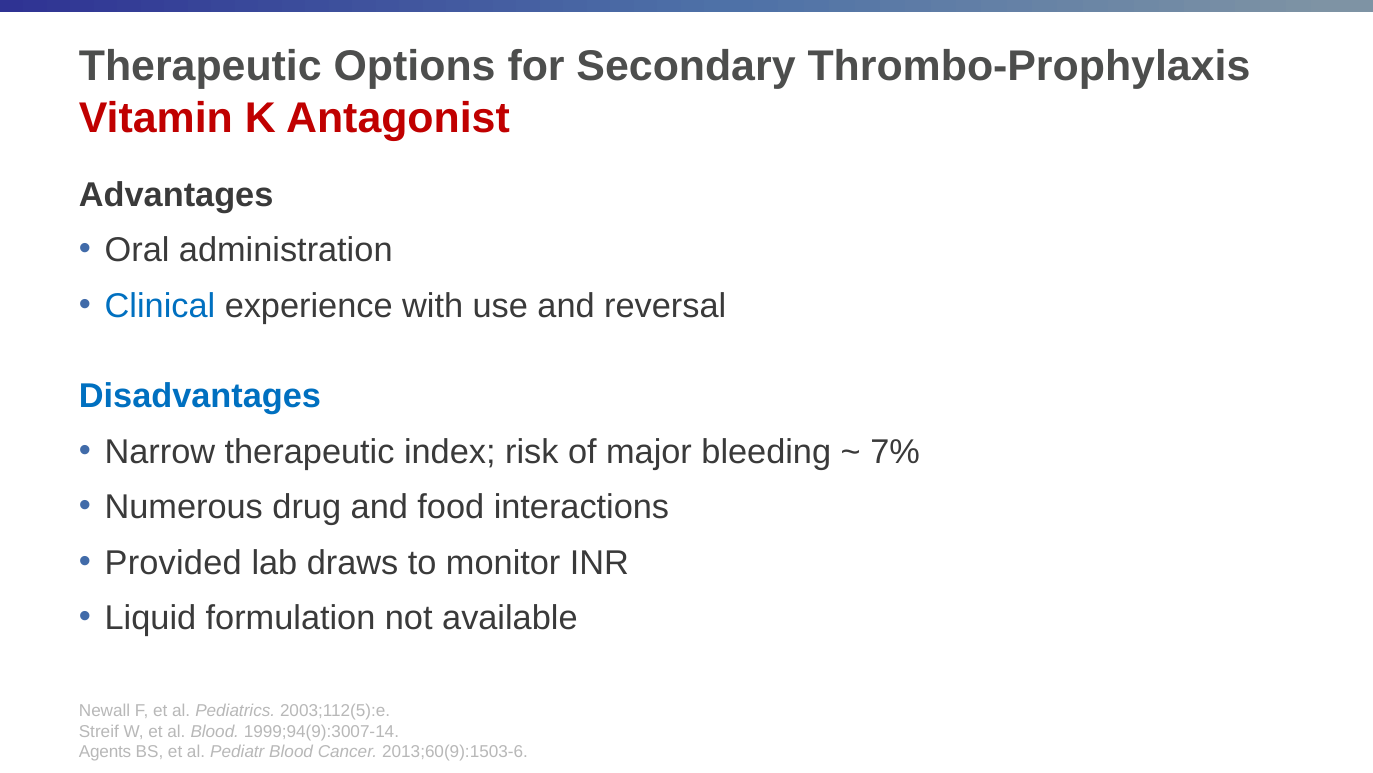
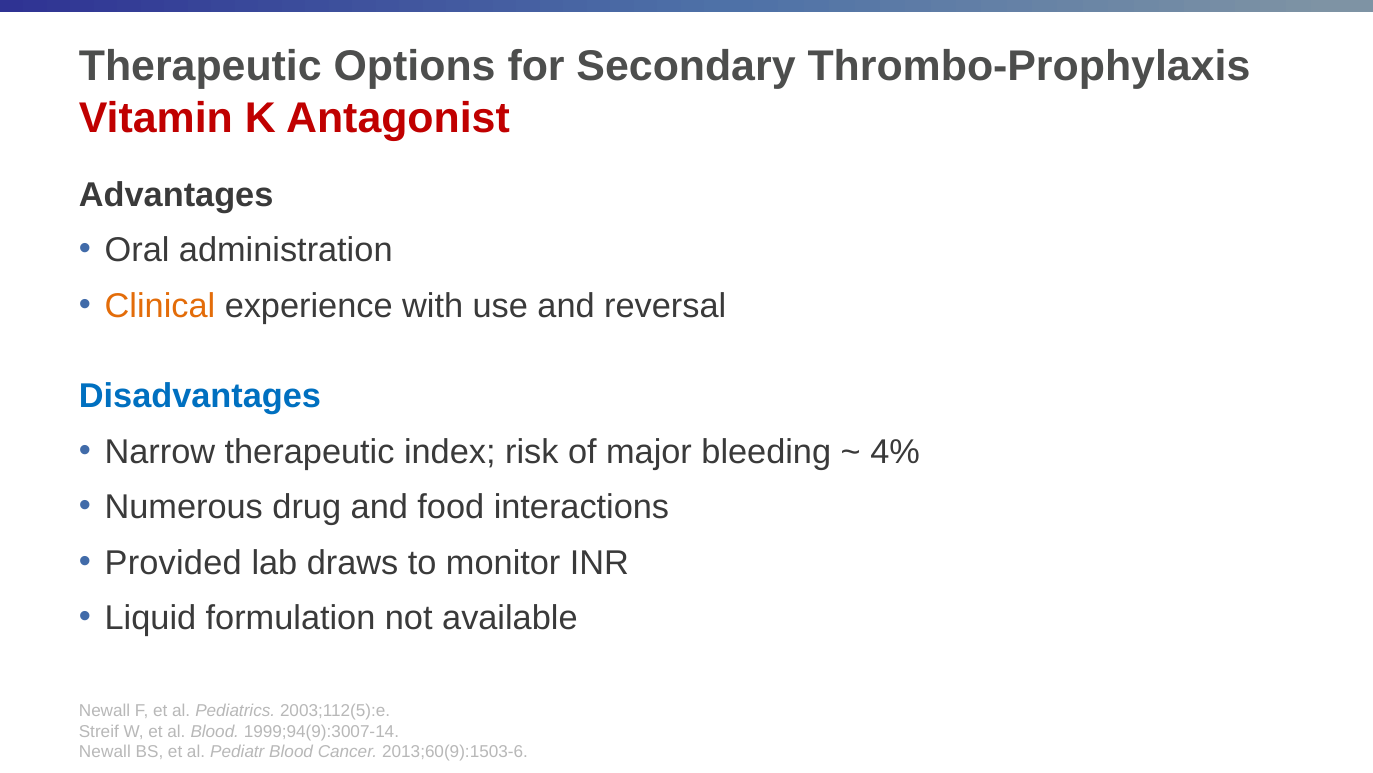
Clinical colour: blue -> orange
7%: 7% -> 4%
Agents at (105, 751): Agents -> Newall
